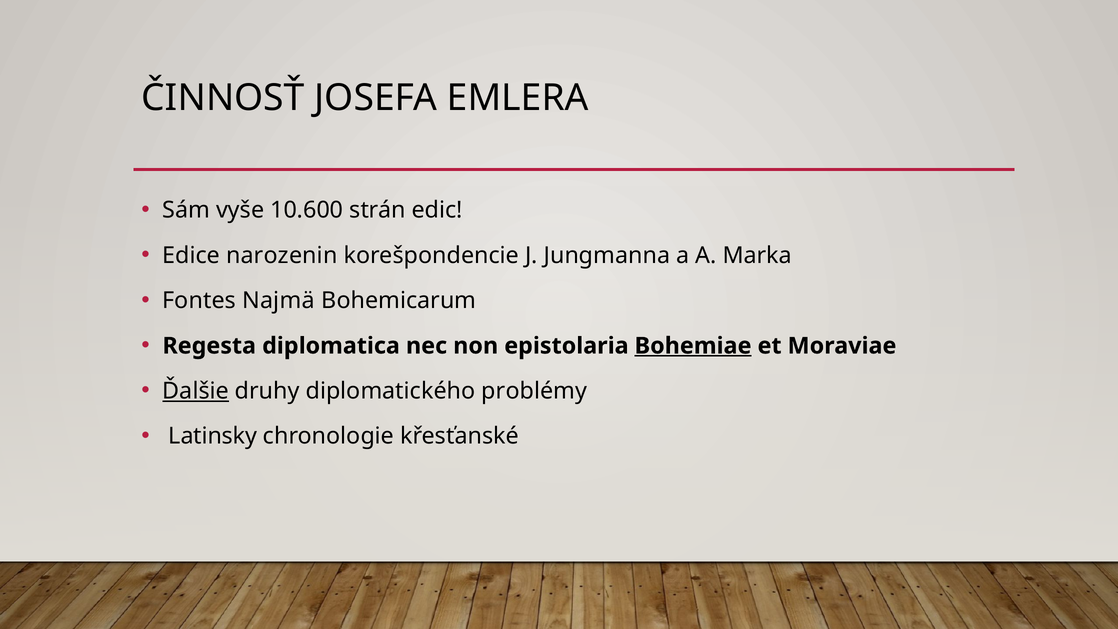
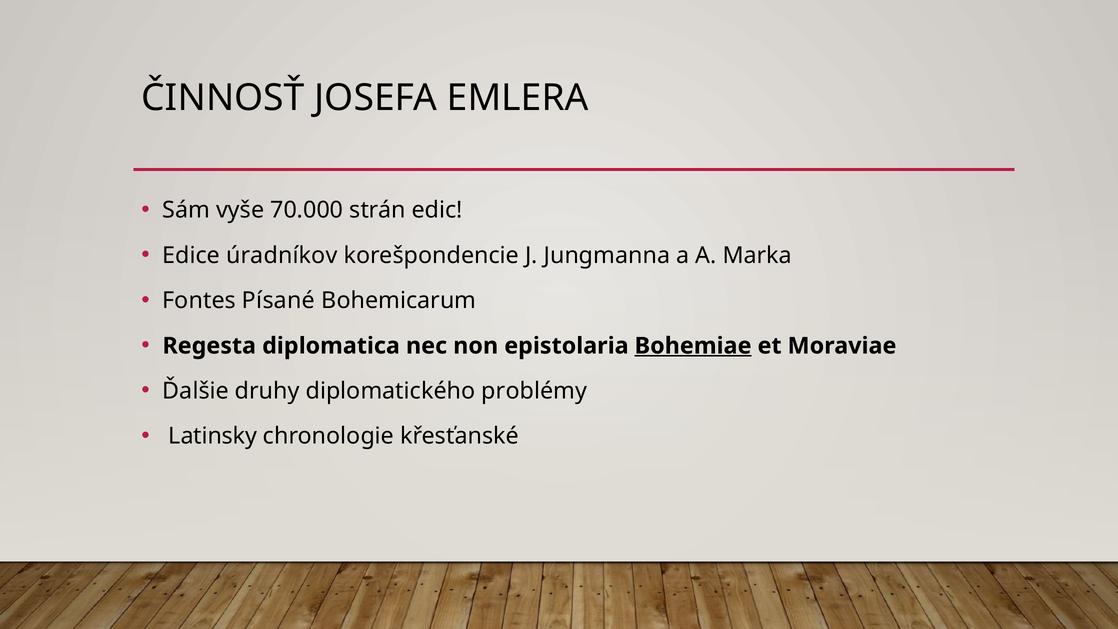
10.600: 10.600 -> 70.000
narozenin: narozenin -> úradníkov
Najmä: Najmä -> Písané
Ďalšie underline: present -> none
